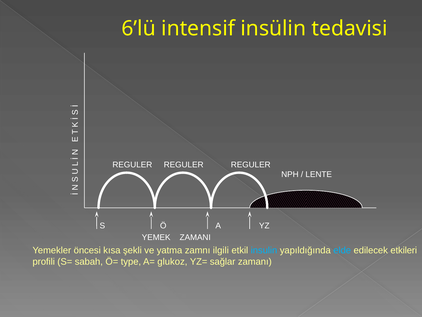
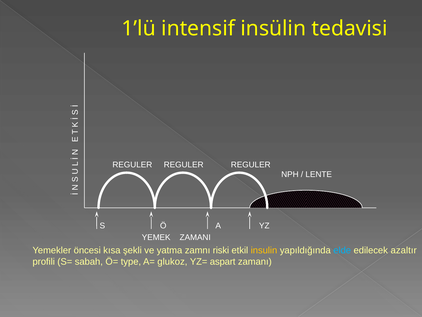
6’lü: 6’lü -> 1’lü
ilgili: ilgili -> riski
insulin colour: light blue -> yellow
etkileri: etkileri -> azaltır
sağlar: sağlar -> aspart
